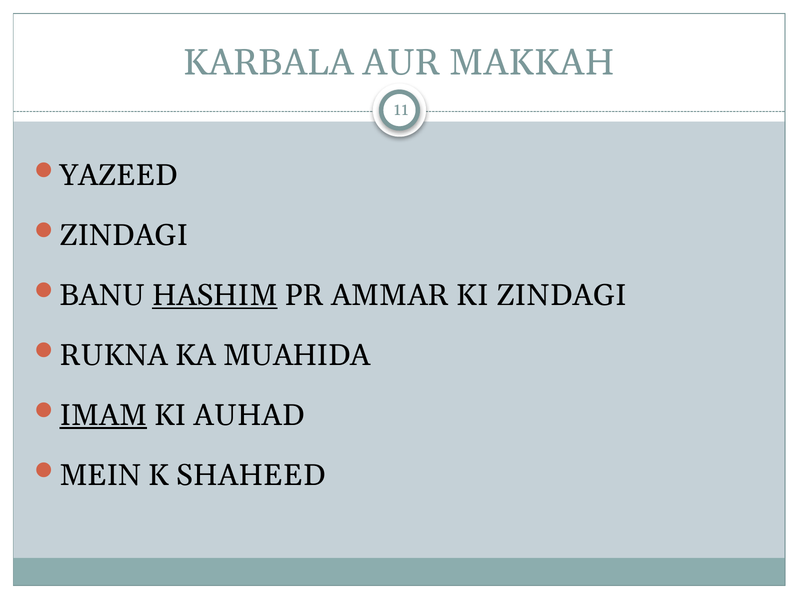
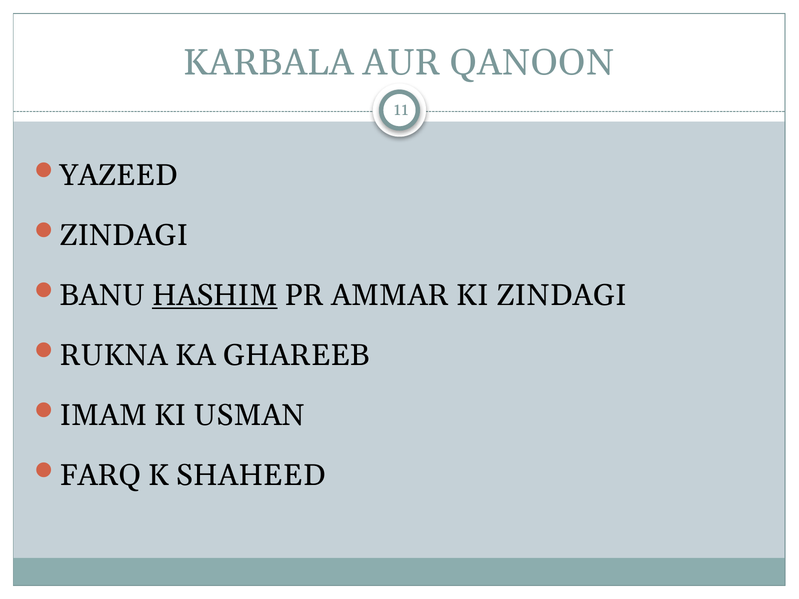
MAKKAH: MAKKAH -> QANOON
MUAHIDA: MUAHIDA -> GHAREEB
IMAM underline: present -> none
AUHAD: AUHAD -> USMAN
MEIN: MEIN -> FARQ
